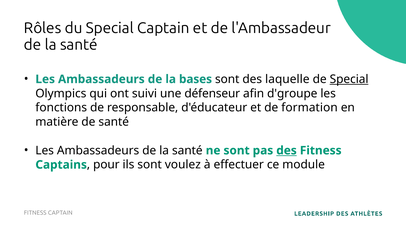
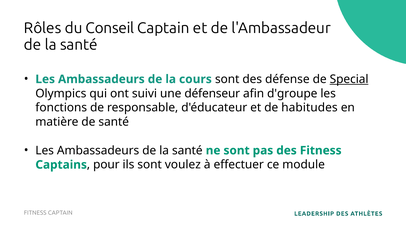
du Special: Special -> Conseil
bases: bases -> cours
laquelle: laquelle -> défense
formation: formation -> habitudes
des at (287, 150) underline: present -> none
